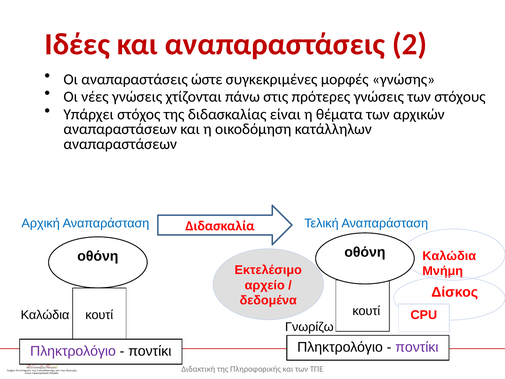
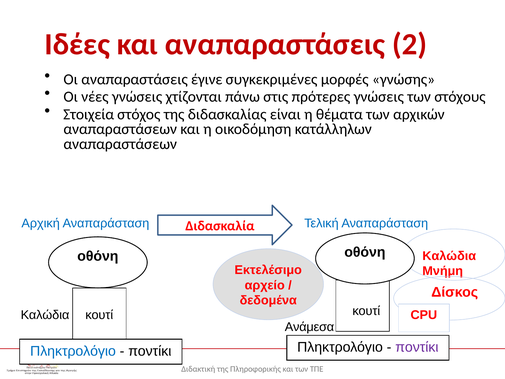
ώστε: ώστε -> έγινε
Υπάρχει: Υπάρχει -> Στοιχεία
Γνωρίζω: Γνωρίζω -> Ανάμεσα
Πληκτρολόγιο at (73, 351) colour: purple -> blue
